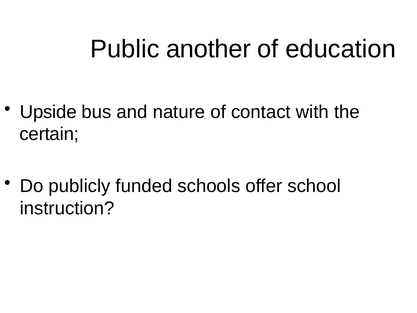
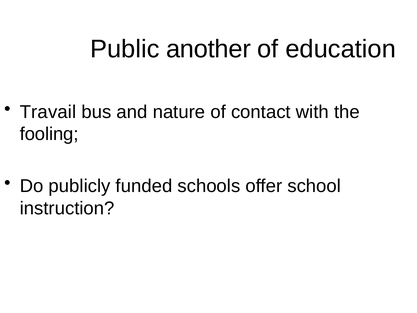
Upside: Upside -> Travail
certain: certain -> fooling
